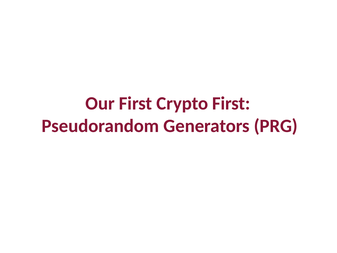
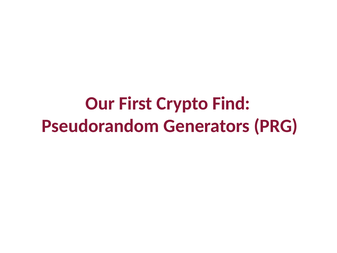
Crypto First: First -> Find
